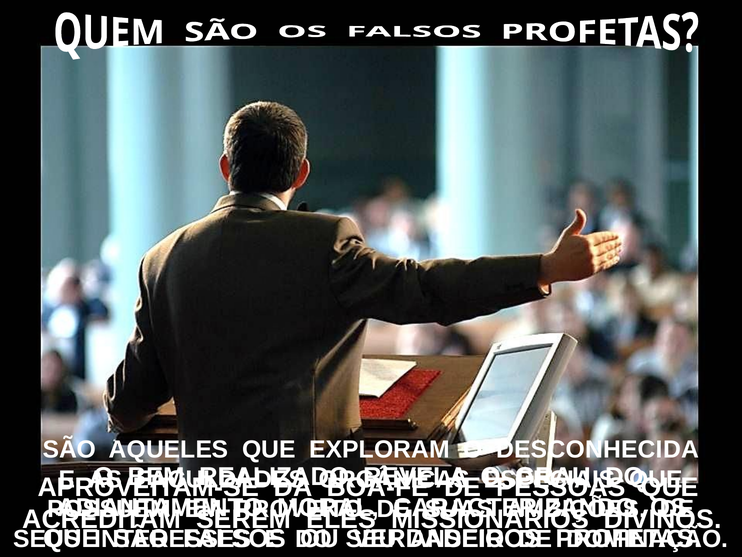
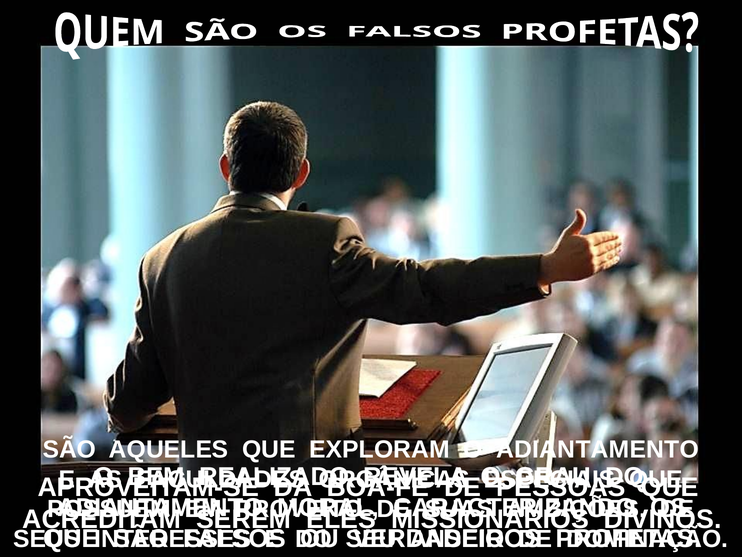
O DESCONHECIDA: DESCONHECIDA -> ADIANTAMENTO
